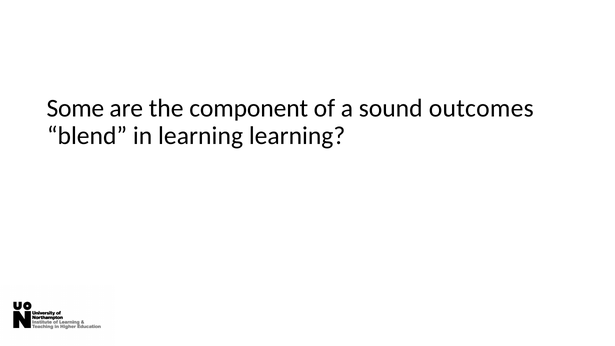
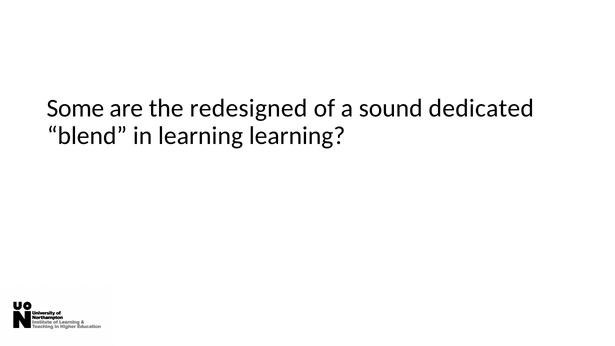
component: component -> redesigned
outcomes: outcomes -> dedicated
